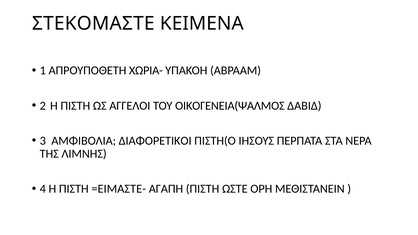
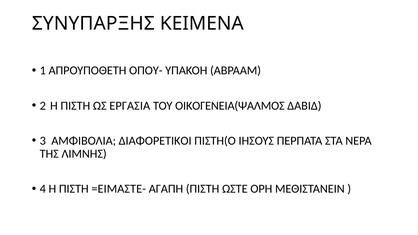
ΣΤΕΚΟΜΑΣΤΕ: ΣΤΕΚΟΜΑΣΤΕ -> ΣΥΝΥΠΑΡΞΗΣ
ΧΩΡΙΑ-: ΧΩΡΙΑ- -> ΟΠΟΥ-
ΑΓΓΕΛΟΙ: ΑΓΓΕΛΟΙ -> ΕΡΓΑΣΙΑ
